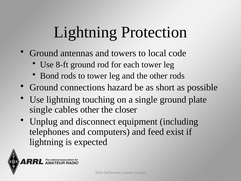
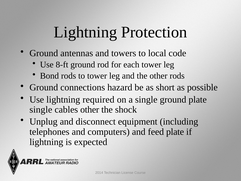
touching: touching -> required
closer: closer -> shock
feed exist: exist -> plate
